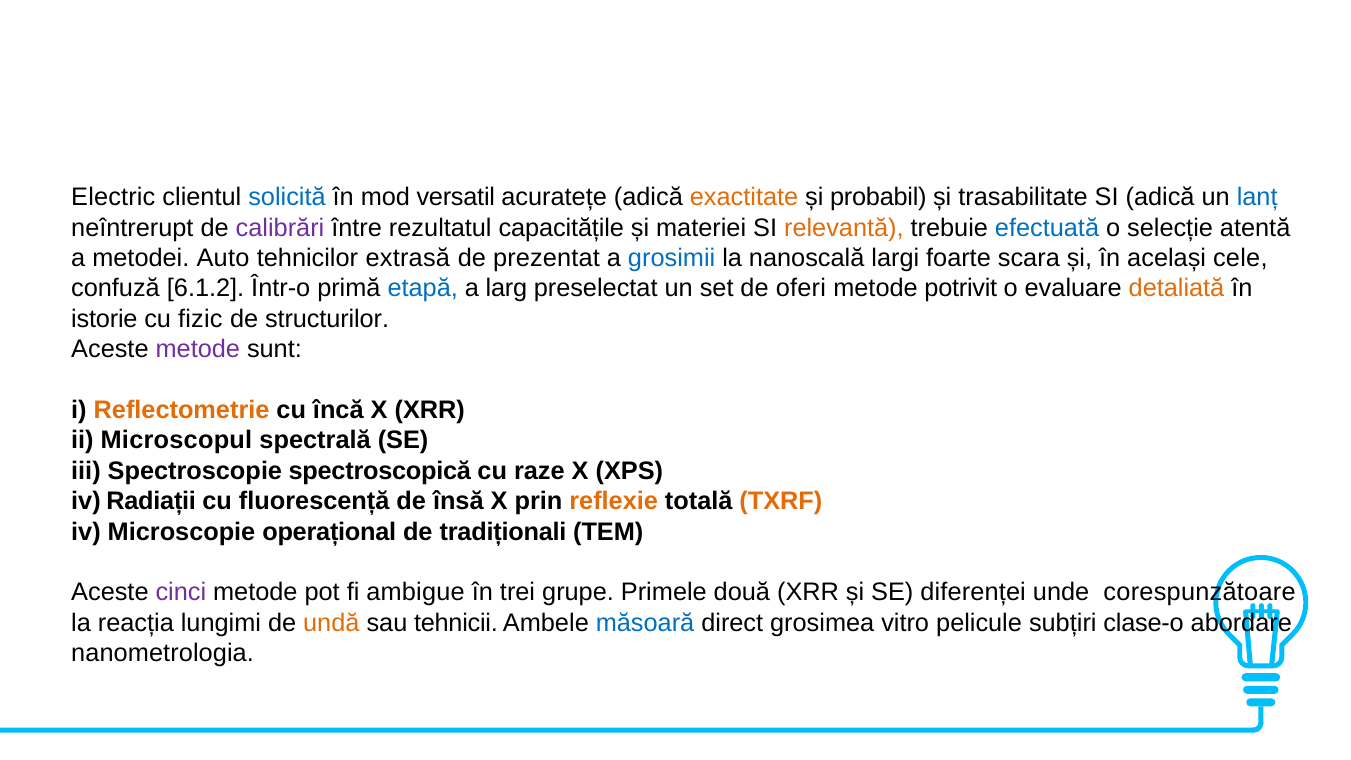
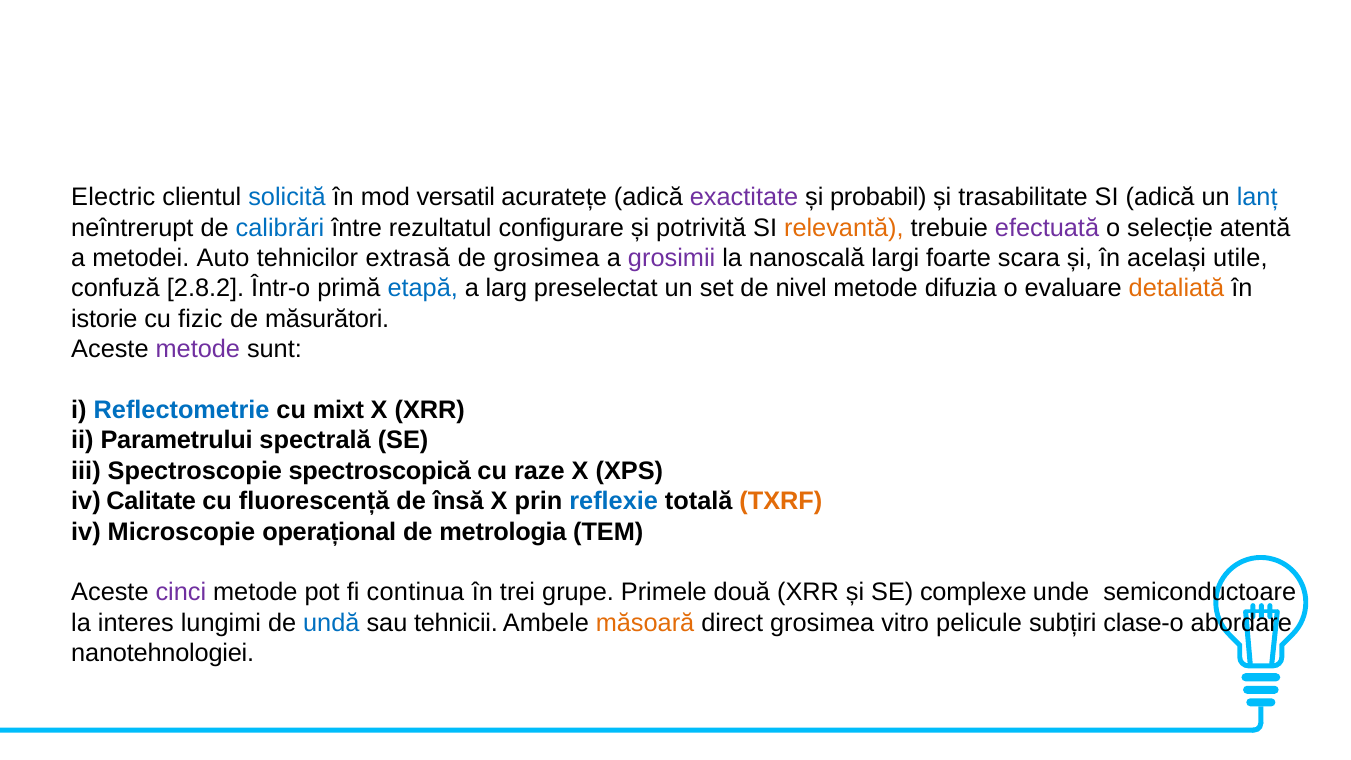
exactitate colour: orange -> purple
calibrări colour: purple -> blue
capacitățile: capacitățile -> configurare
materiei: materiei -> potrivită
efectuată colour: blue -> purple
de prezentat: prezentat -> grosimea
grosimii colour: blue -> purple
cele: cele -> utile
6.1.2: 6.1.2 -> 2.8.2
oferi: oferi -> nivel
potrivit: potrivit -> difuzia
structurilor: structurilor -> măsurători
Reflectometrie colour: orange -> blue
încă: încă -> mixt
Microscopul: Microscopul -> Parametrului
Radiații: Radiații -> Calitate
reflexie colour: orange -> blue
tradiționali: tradiționali -> metrologia
ambigue: ambigue -> continua
diferenței: diferenței -> complexe
corespunzătoare: corespunzătoare -> semiconductoare
reacția: reacția -> interes
undă colour: orange -> blue
măsoară colour: blue -> orange
nanometrologia: nanometrologia -> nanotehnologiei
